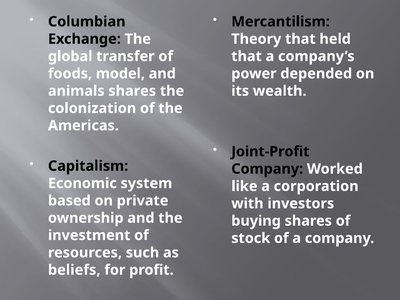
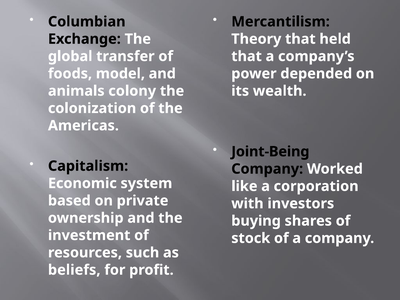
animals shares: shares -> colony
Joint-Profit: Joint-Profit -> Joint-Being
